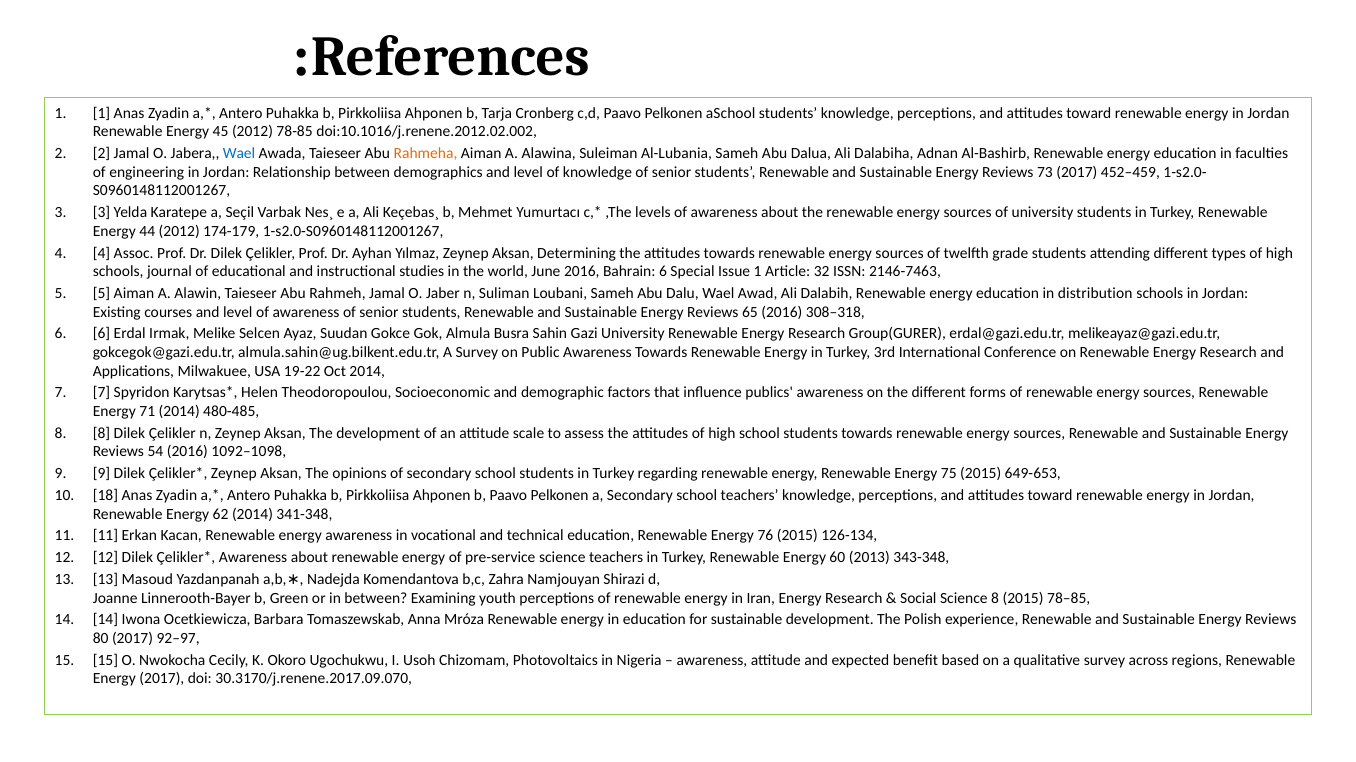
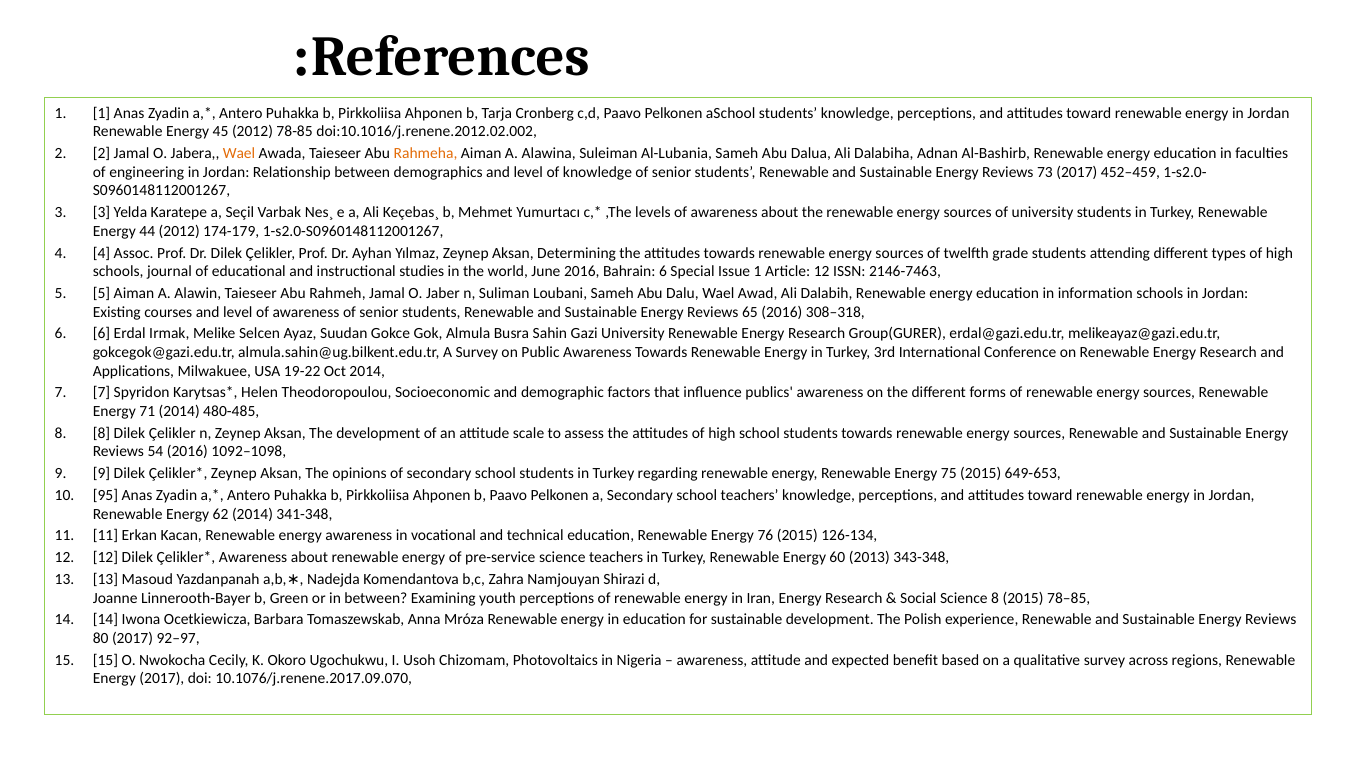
Wael at (239, 154) colour: blue -> orange
Article 32: 32 -> 12
distribution: distribution -> information
18: 18 -> 95
30.3170/j.renene.2017.09.070: 30.3170/j.renene.2017.09.070 -> 10.1076/j.renene.2017.09.070
